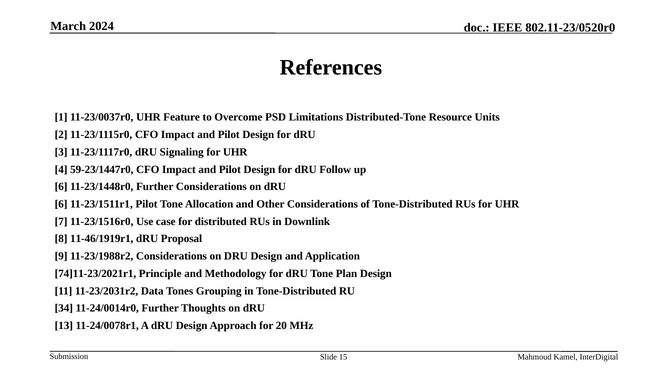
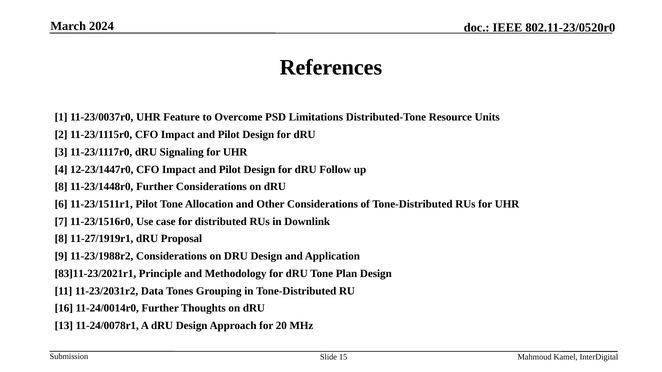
59-23/1447r0: 59-23/1447r0 -> 12-23/1447r0
6 at (61, 187): 6 -> 8
11-46/1919r1: 11-46/1919r1 -> 11-27/1919r1
74]11-23/2021r1: 74]11-23/2021r1 -> 83]11-23/2021r1
34: 34 -> 16
